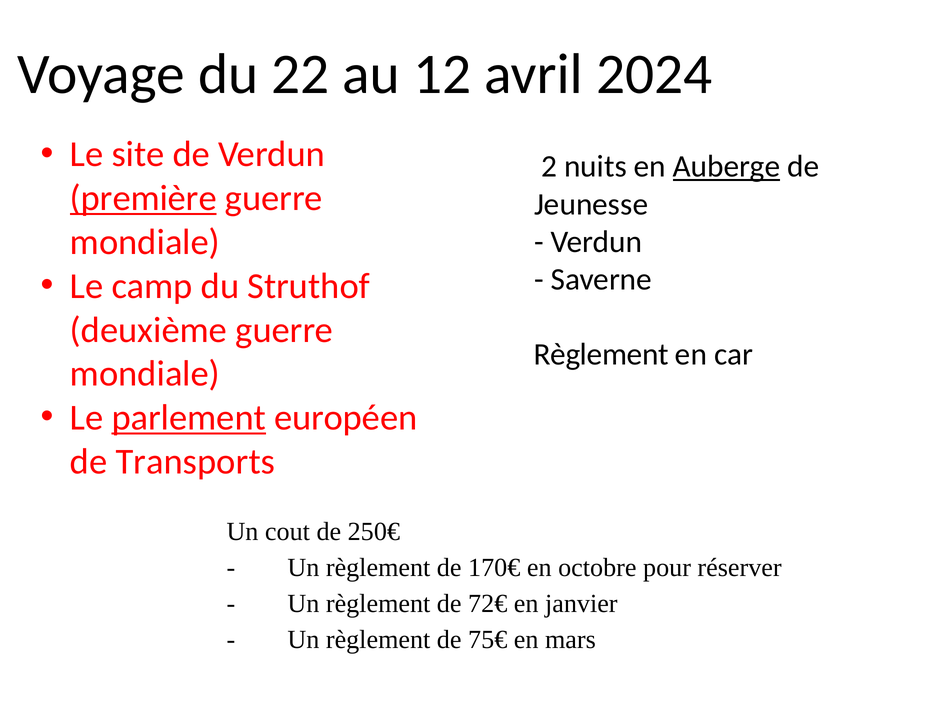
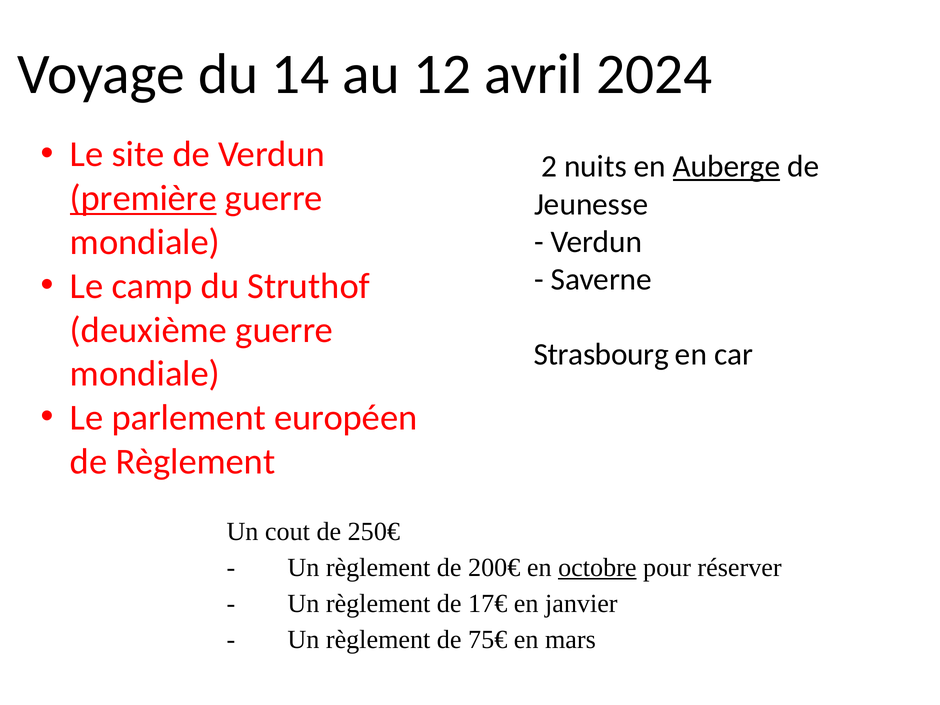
22: 22 -> 14
Règlement at (601, 355): Règlement -> Strasbourg
parlement underline: present -> none
de Transports: Transports -> Règlement
170€: 170€ -> 200€
octobre underline: none -> present
72€: 72€ -> 17€
